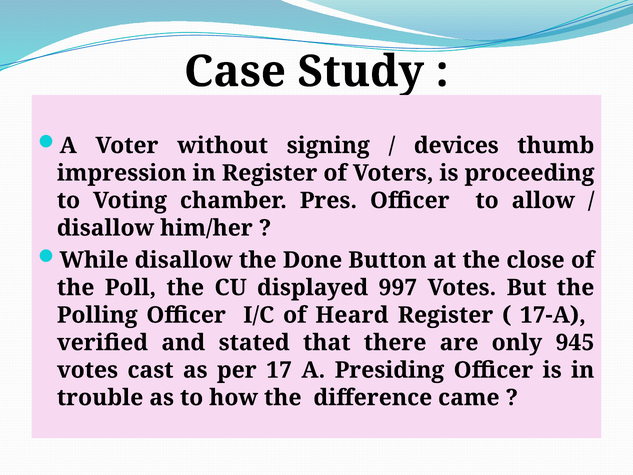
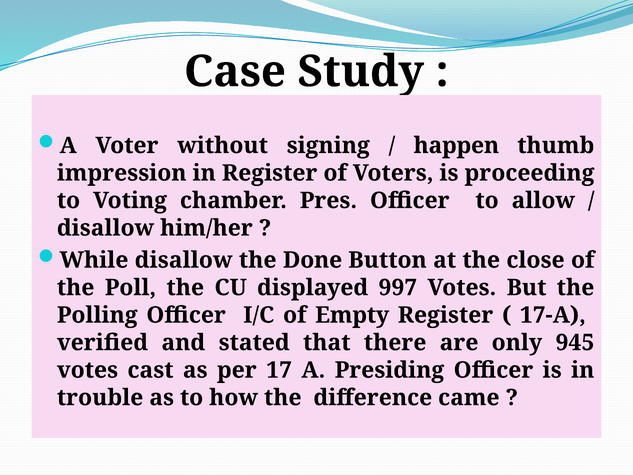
devices: devices -> happen
Heard: Heard -> Empty
